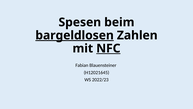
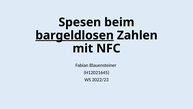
NFC underline: present -> none
